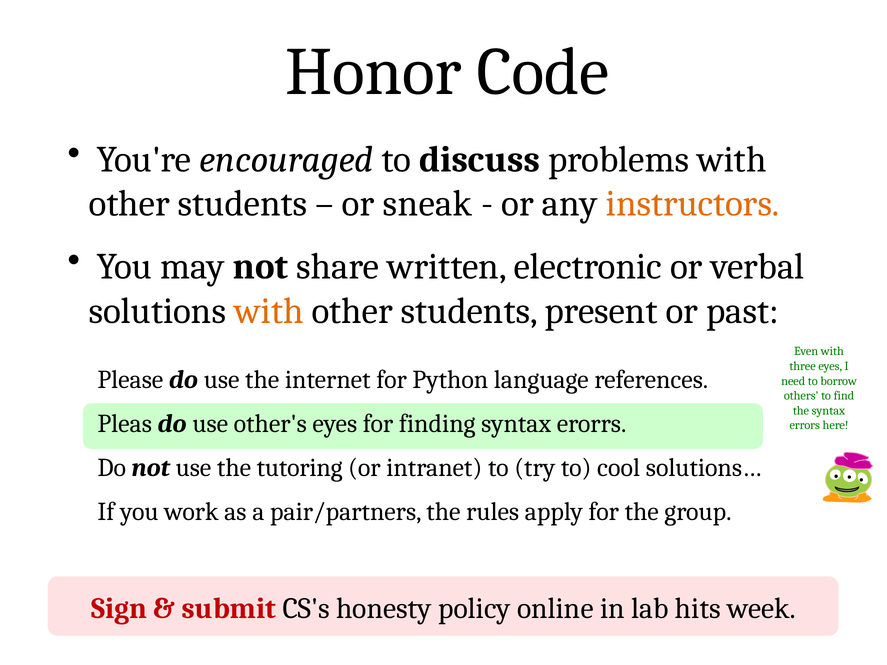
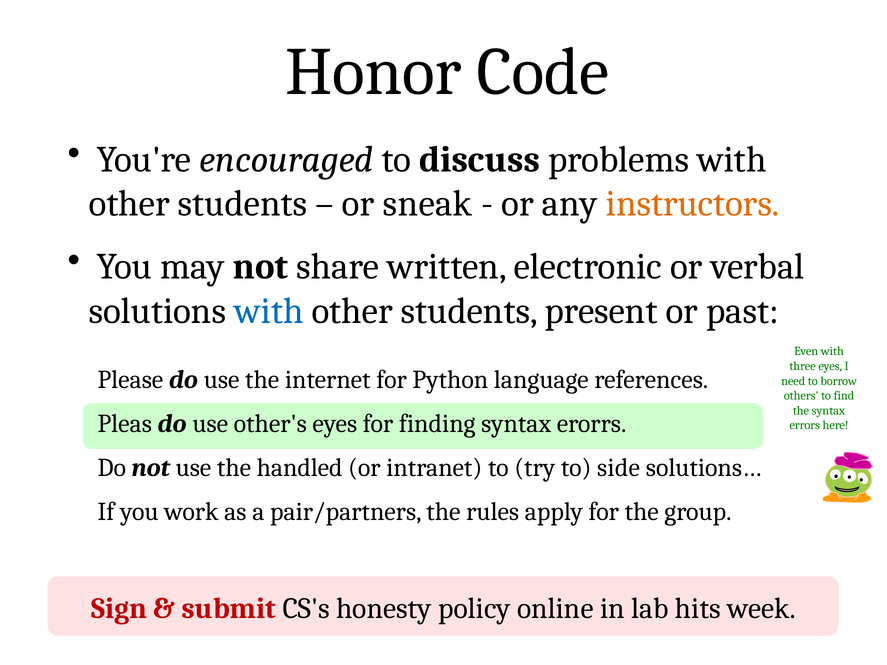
with at (269, 311) colour: orange -> blue
tutoring: tutoring -> handled
cool: cool -> side
